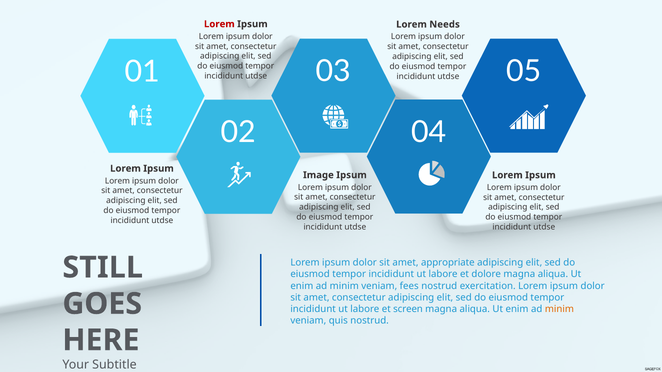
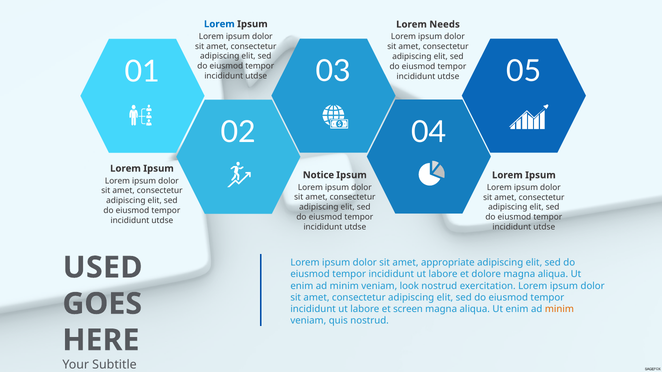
Lorem at (219, 24) colour: red -> blue
Image: Image -> Notice
STILL: STILL -> USED
fees: fees -> look
